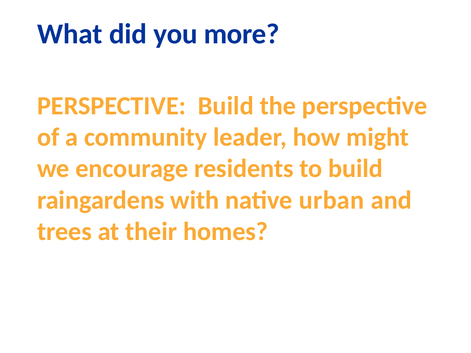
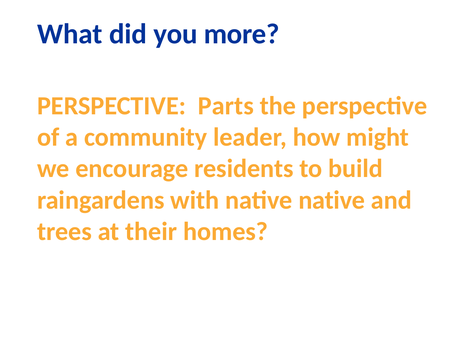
PERSPECTIVE Build: Build -> Parts
native urban: urban -> native
